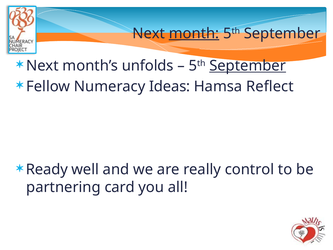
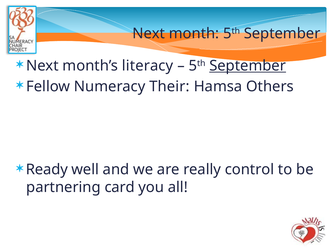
month underline: present -> none
unfolds: unfolds -> literacy
Ideas: Ideas -> Their
Reflect: Reflect -> Others
